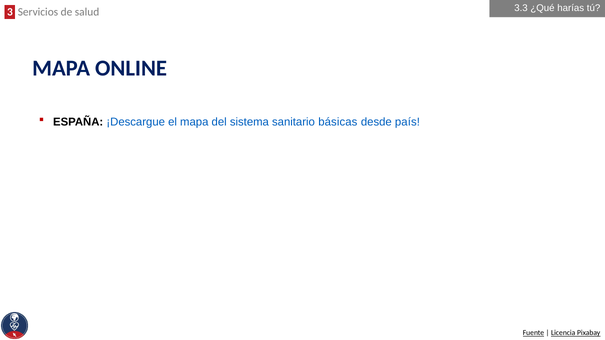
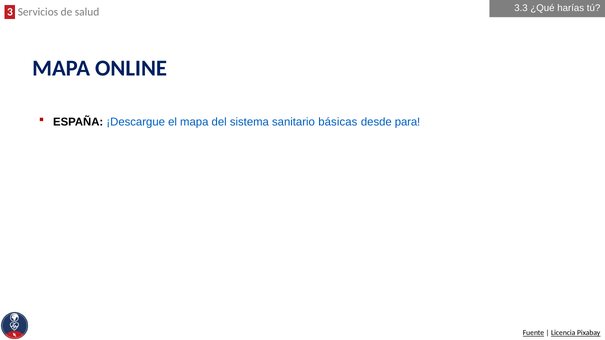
país: país -> para
